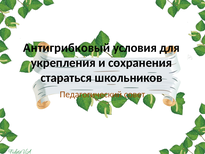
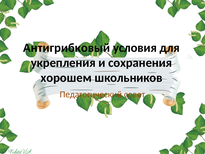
стараться: стараться -> хорошем
